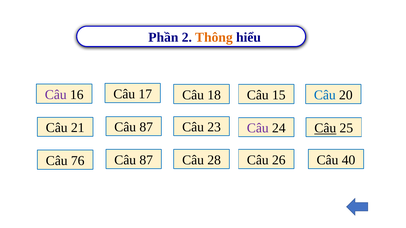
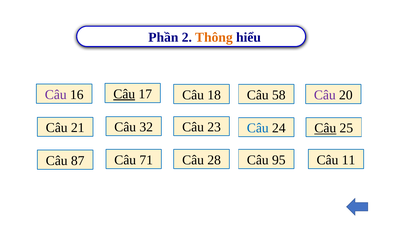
Câu at (124, 94) underline: none -> present
15: 15 -> 58
Câu at (325, 95) colour: blue -> purple
87 at (146, 127): 87 -> 32
Câu at (258, 128) colour: purple -> blue
87 at (146, 160): 87 -> 71
26: 26 -> 95
40: 40 -> 11
76: 76 -> 87
